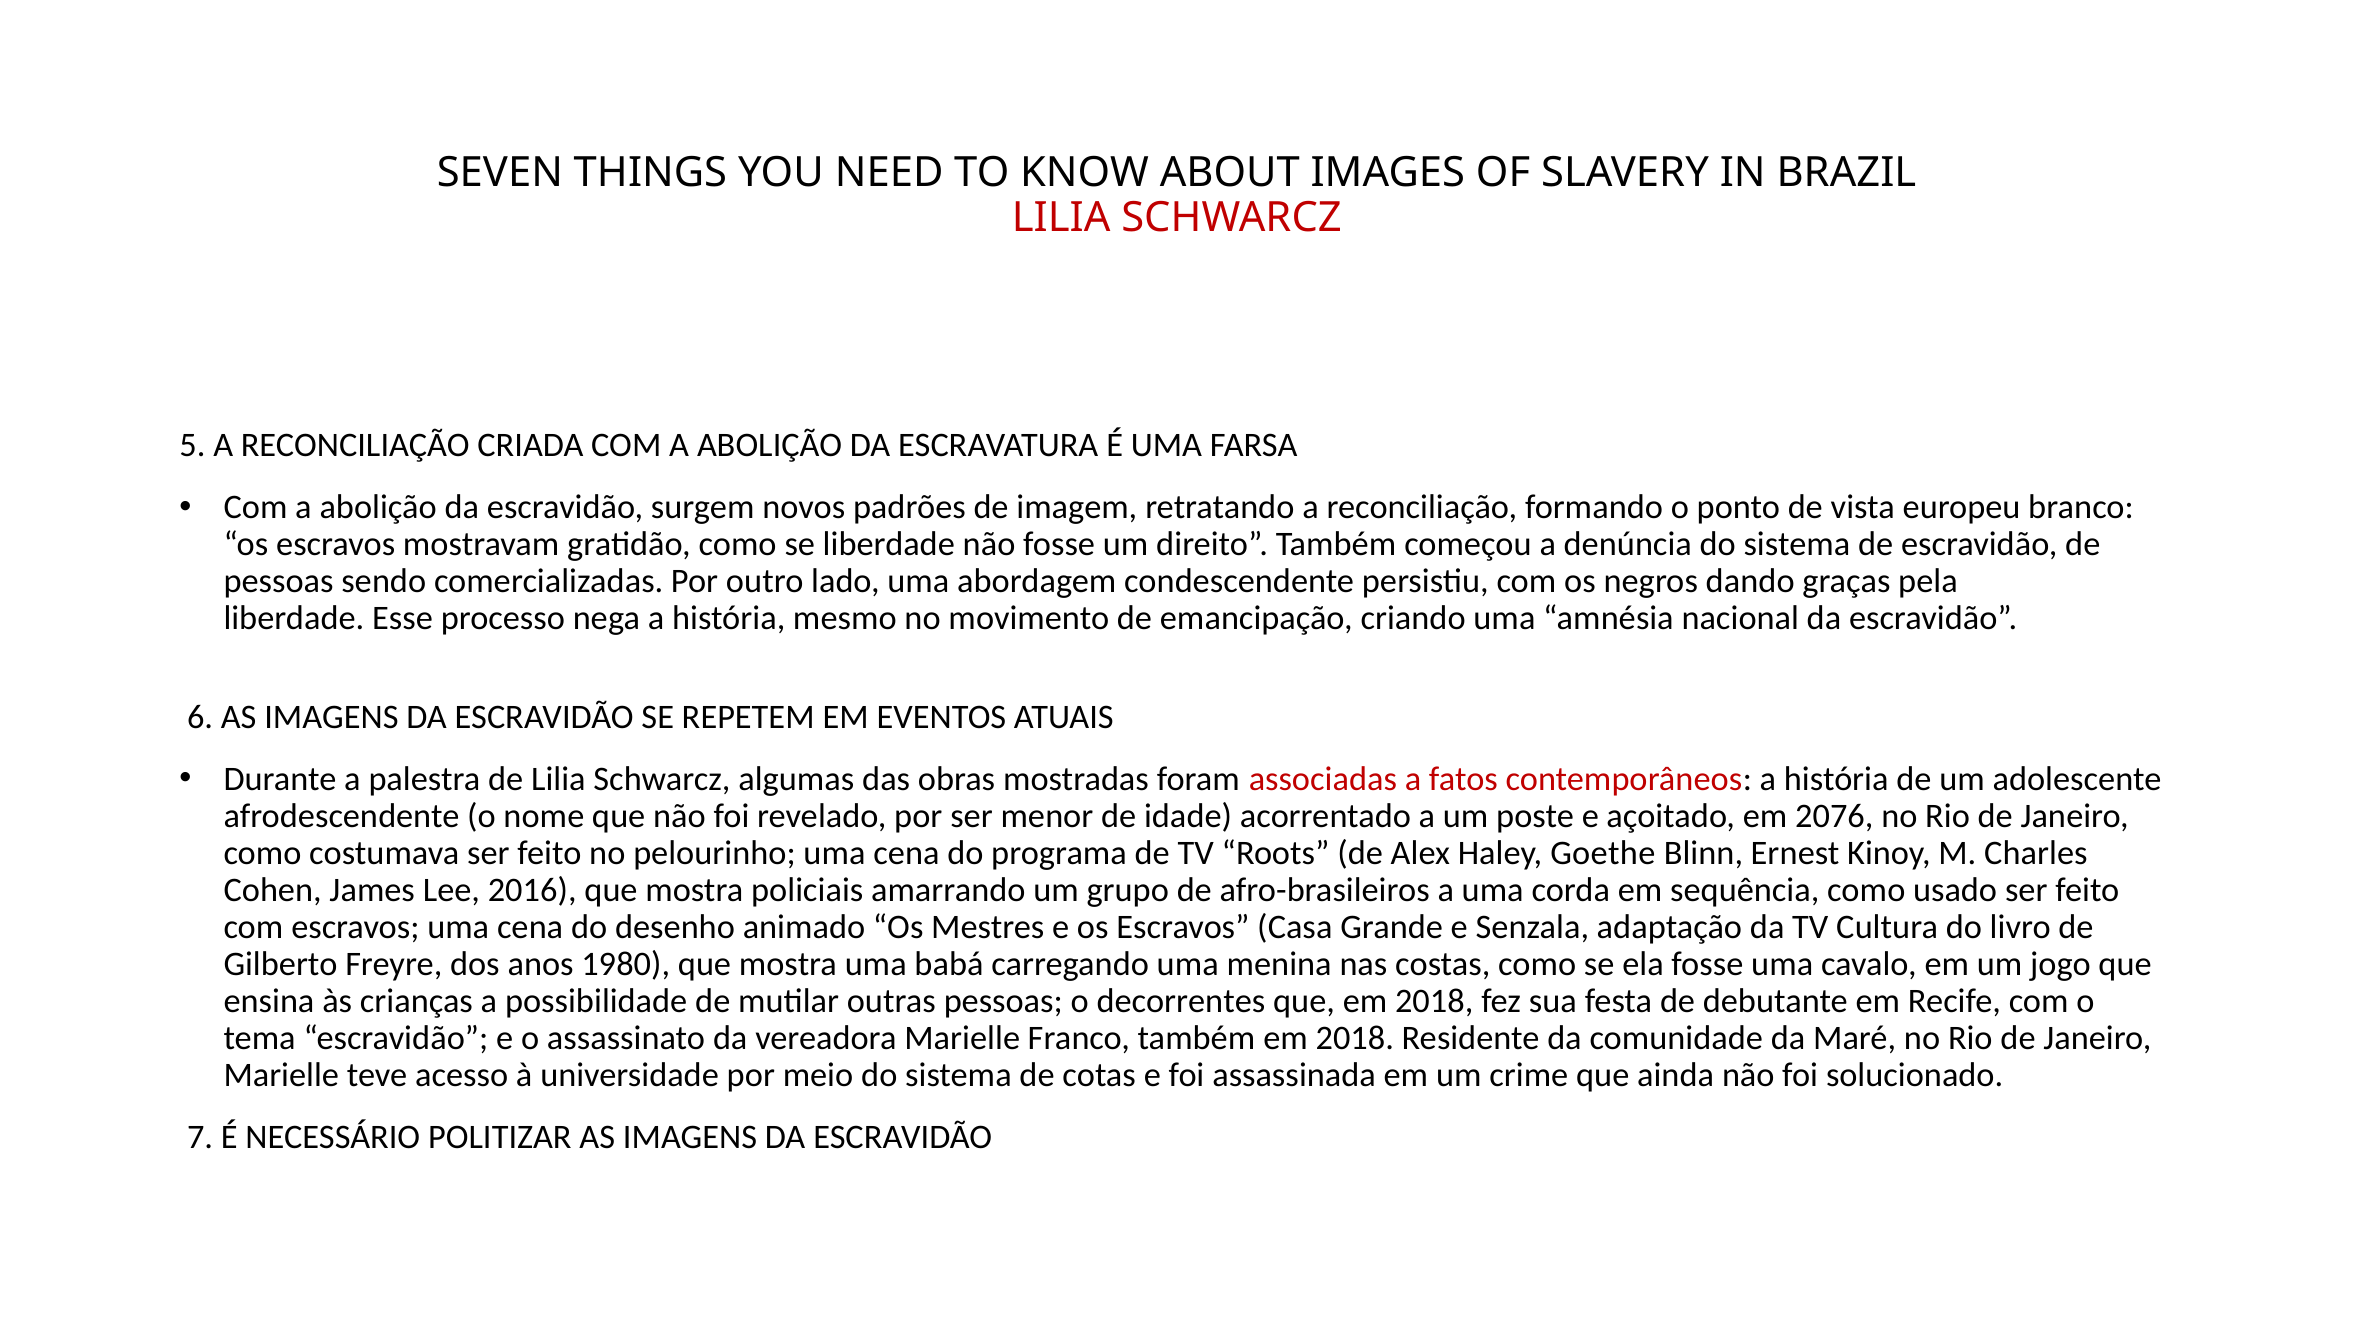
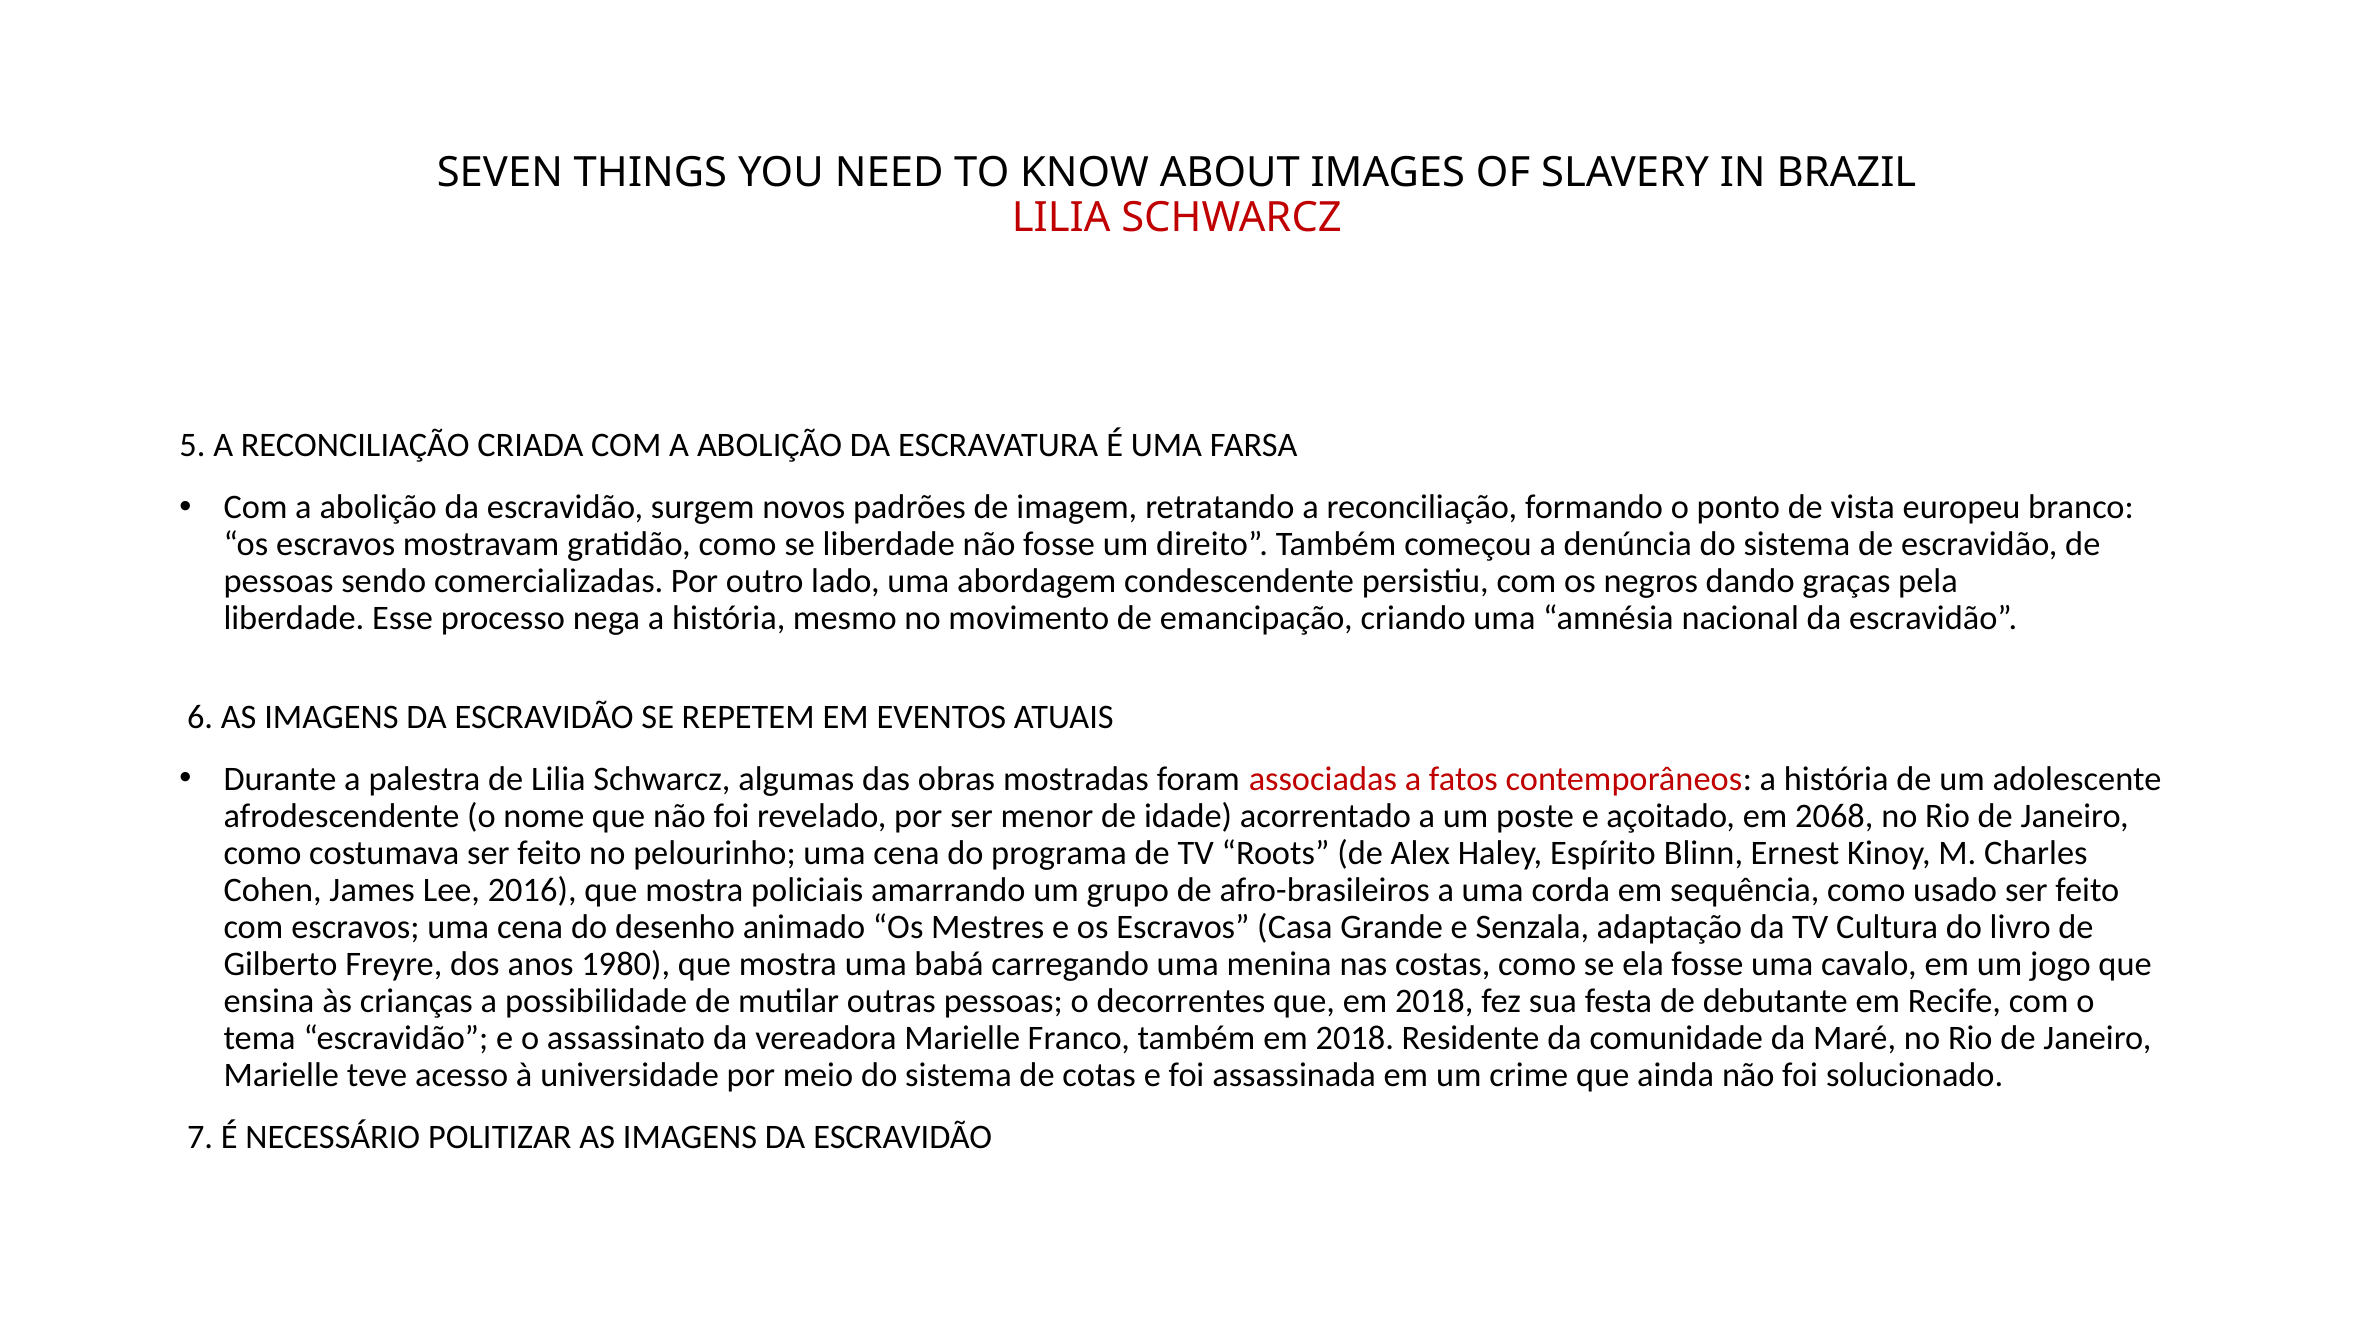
2076: 2076 -> 2068
Goethe: Goethe -> Espírito
